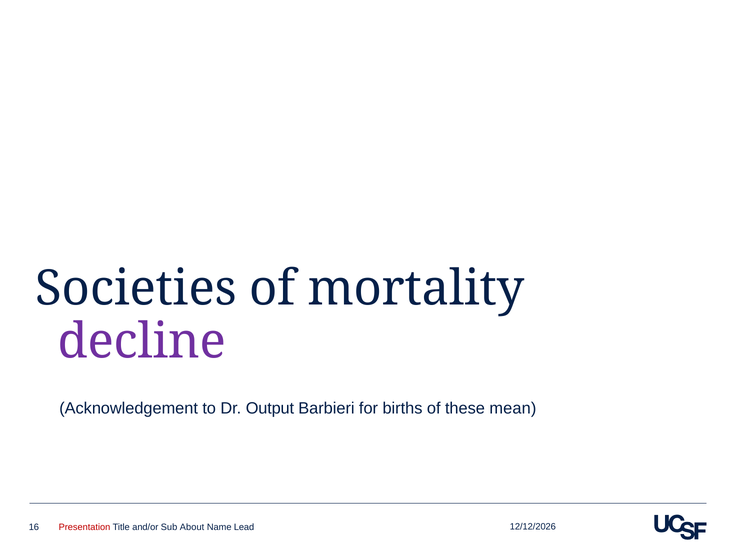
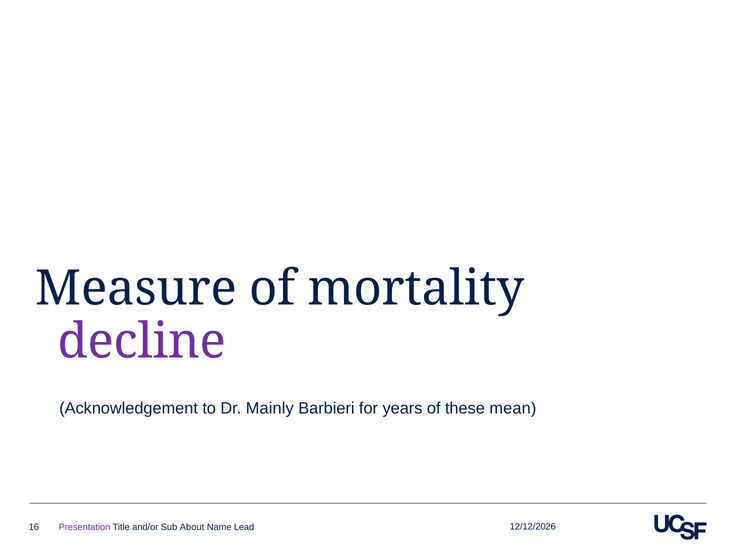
Societies: Societies -> Measure
Output: Output -> Mainly
births: births -> years
Presentation colour: red -> purple
